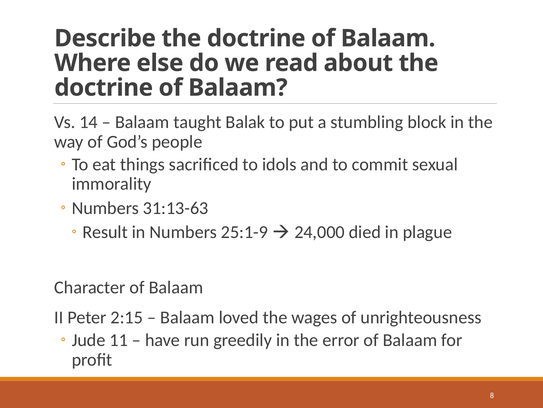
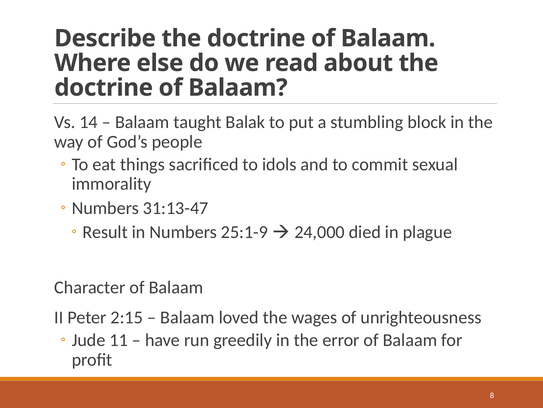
31:13-63: 31:13-63 -> 31:13-47
